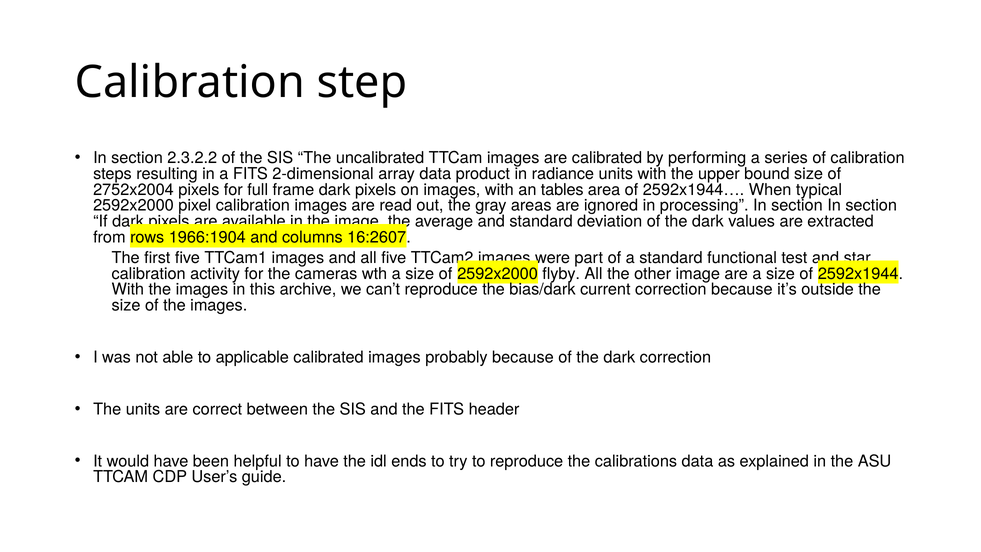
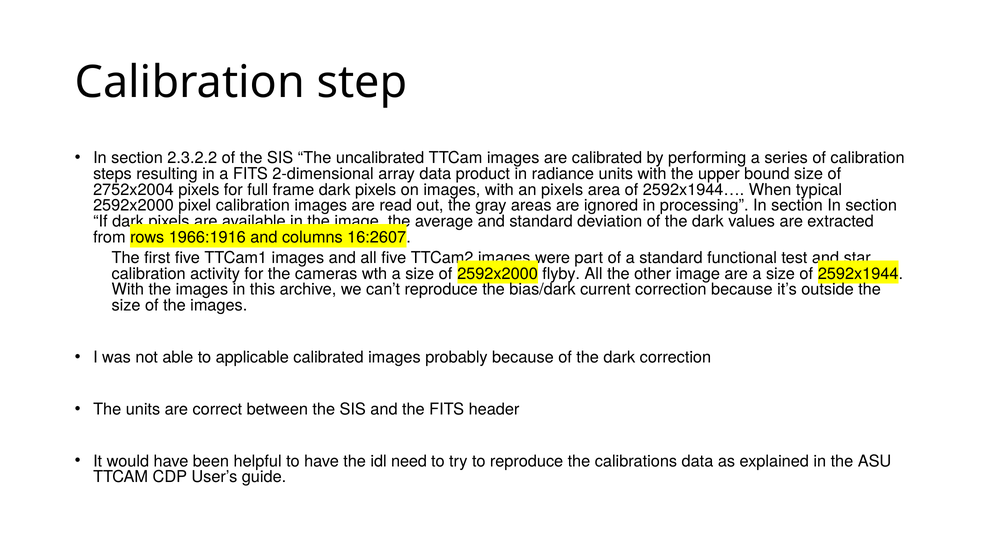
an tables: tables -> pixels
1966:1904: 1966:1904 -> 1966:1916
ends: ends -> need
